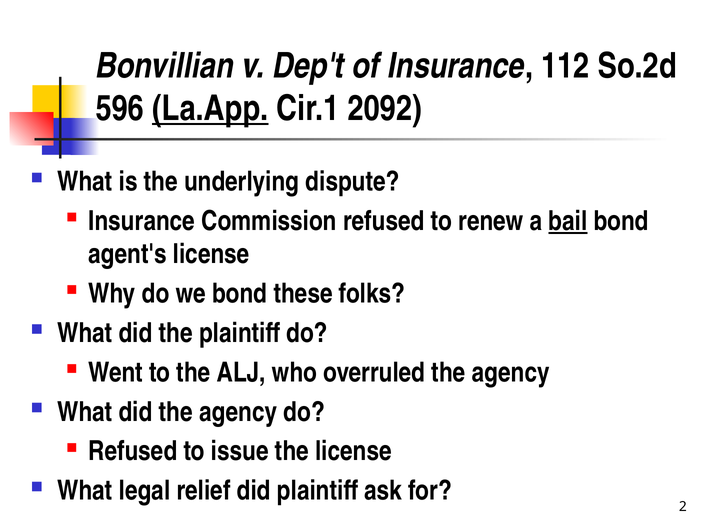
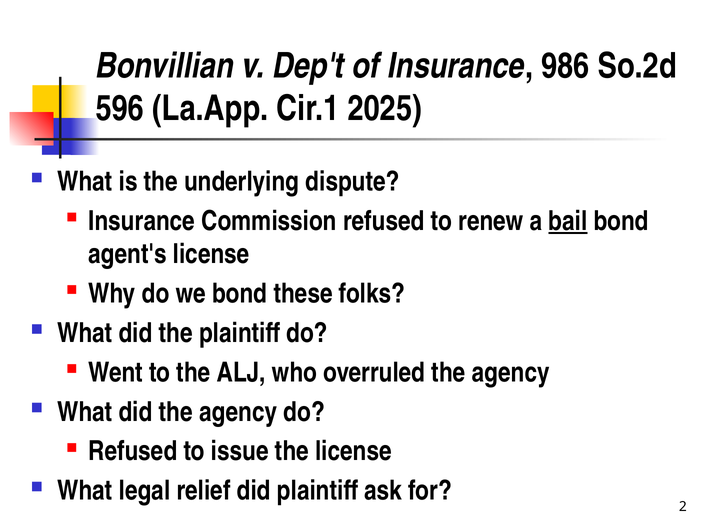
112: 112 -> 986
La.App underline: present -> none
2092: 2092 -> 2025
